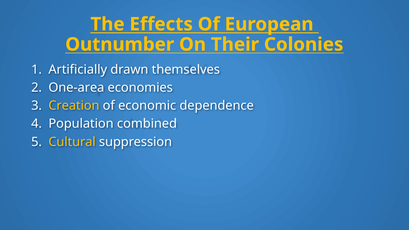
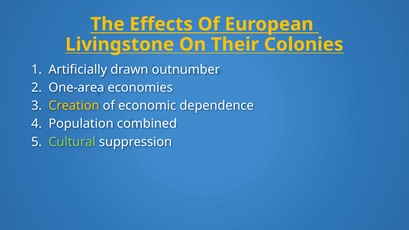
Outnumber: Outnumber -> Livingstone
themselves: themselves -> outnumber
Cultural colour: yellow -> light green
